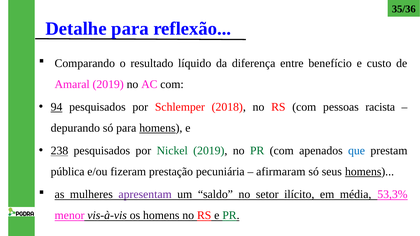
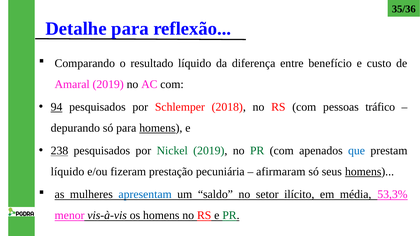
racista: racista -> tráfico
pública at (68, 172): pública -> líquido
apresentam colour: purple -> blue
